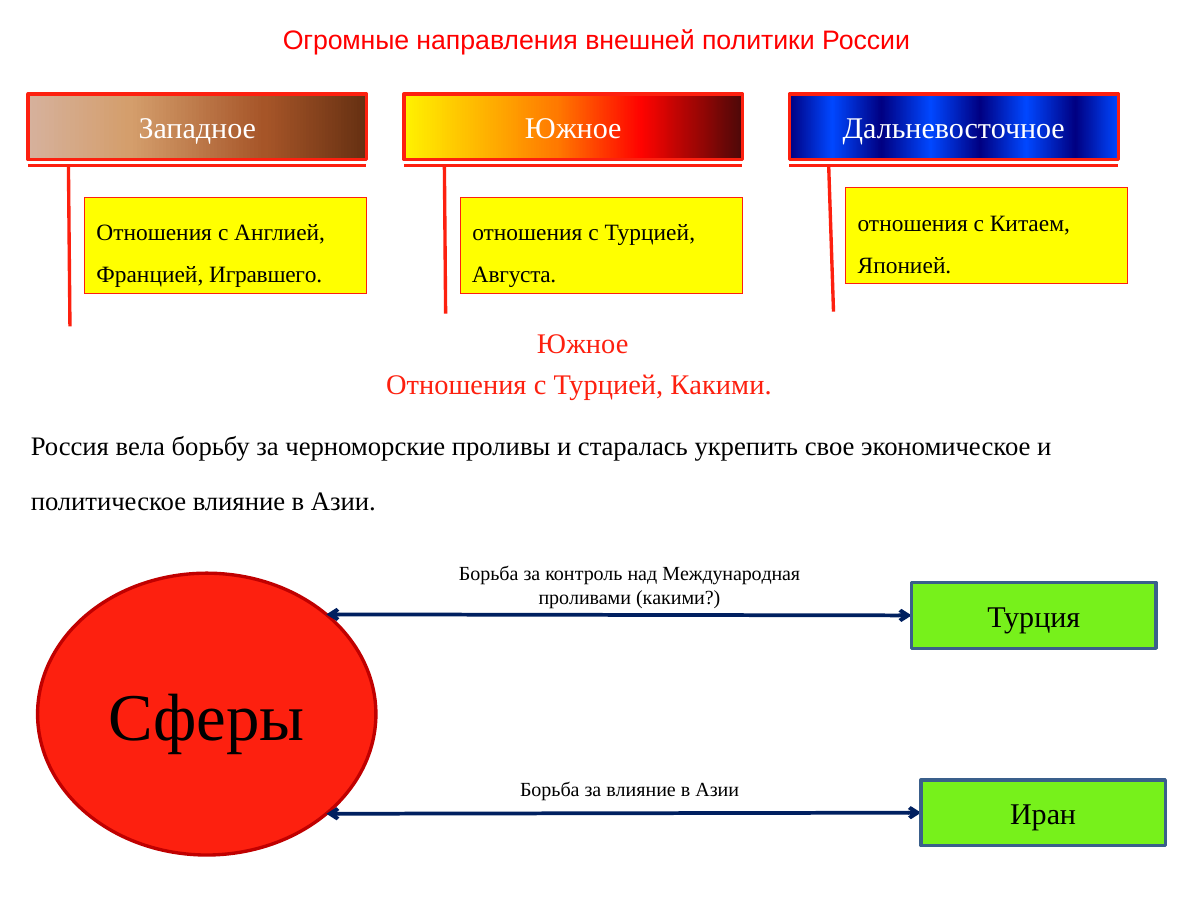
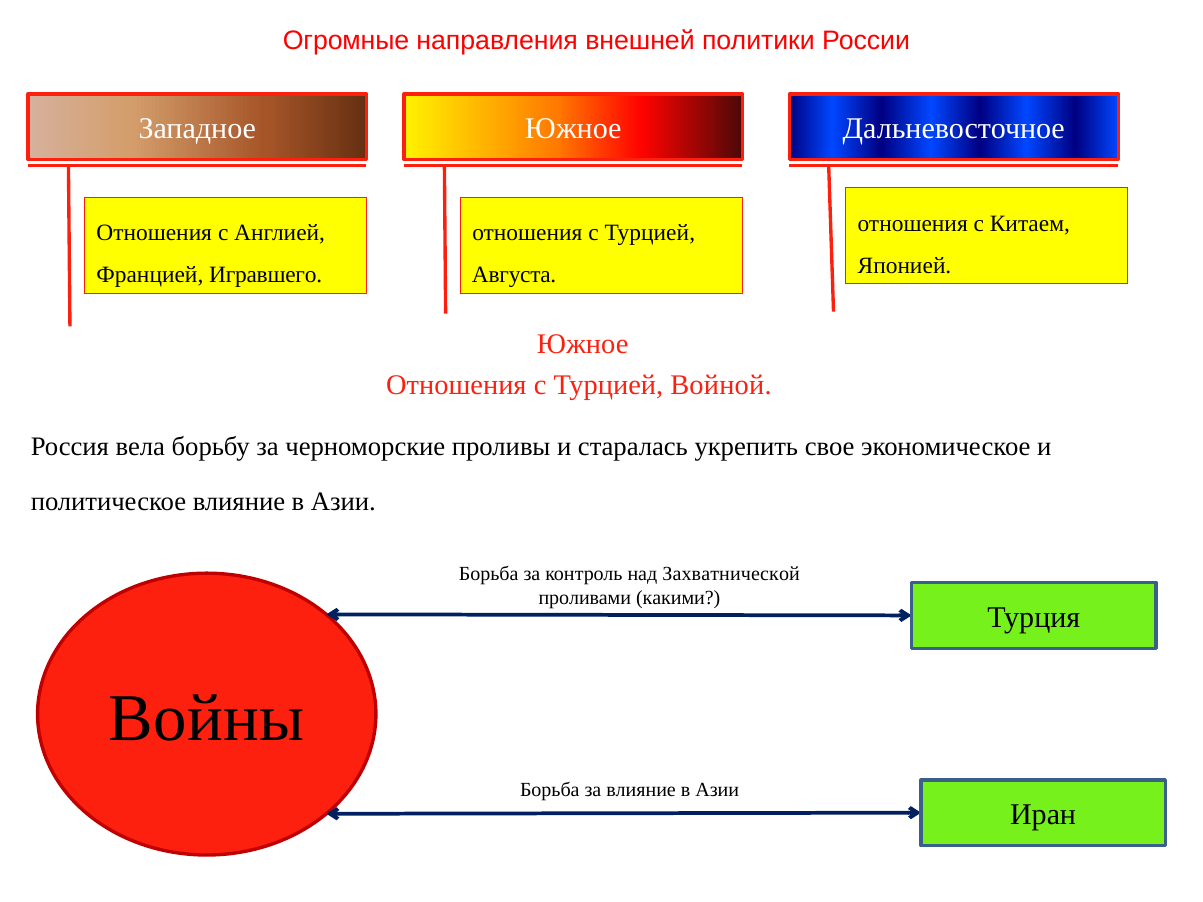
Турцией Какими: Какими -> Войной
Международная: Международная -> Захватнической
Сферы: Сферы -> Войны
